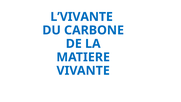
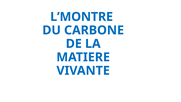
L’VIVANTE: L’VIVANTE -> L’MONTRE
